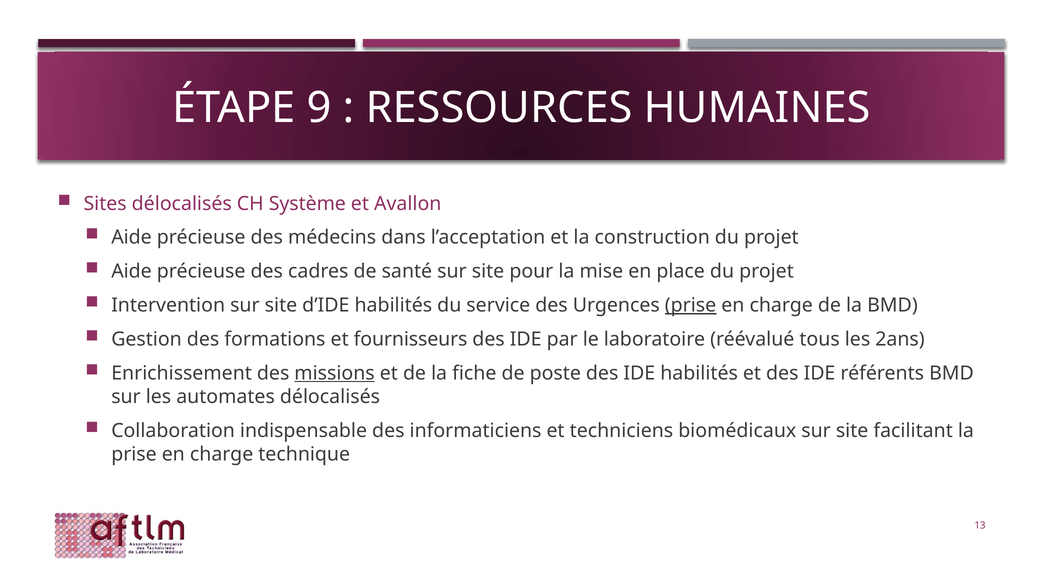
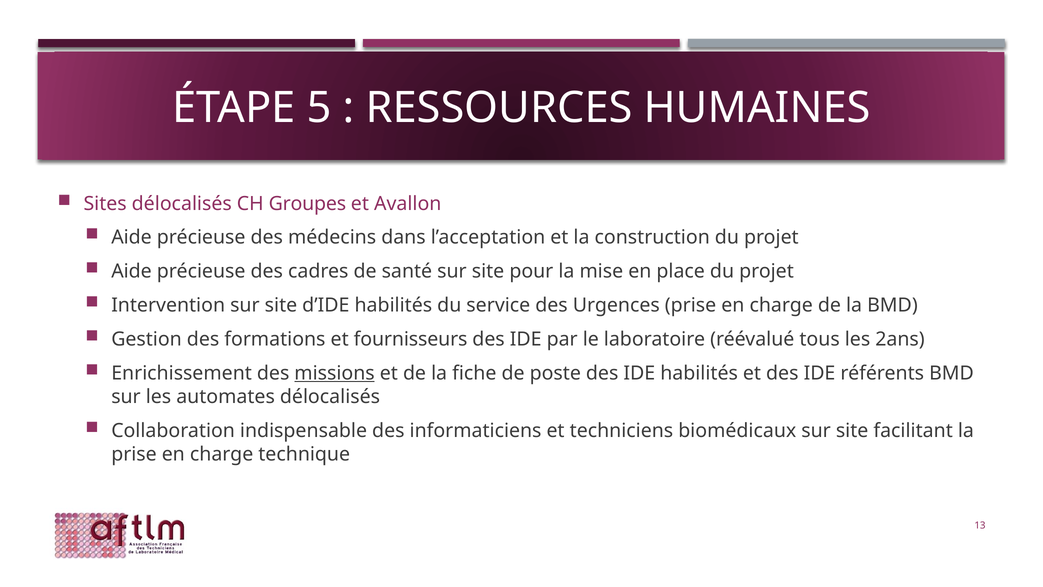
9: 9 -> 5
Système: Système -> Groupes
prise at (691, 305) underline: present -> none
